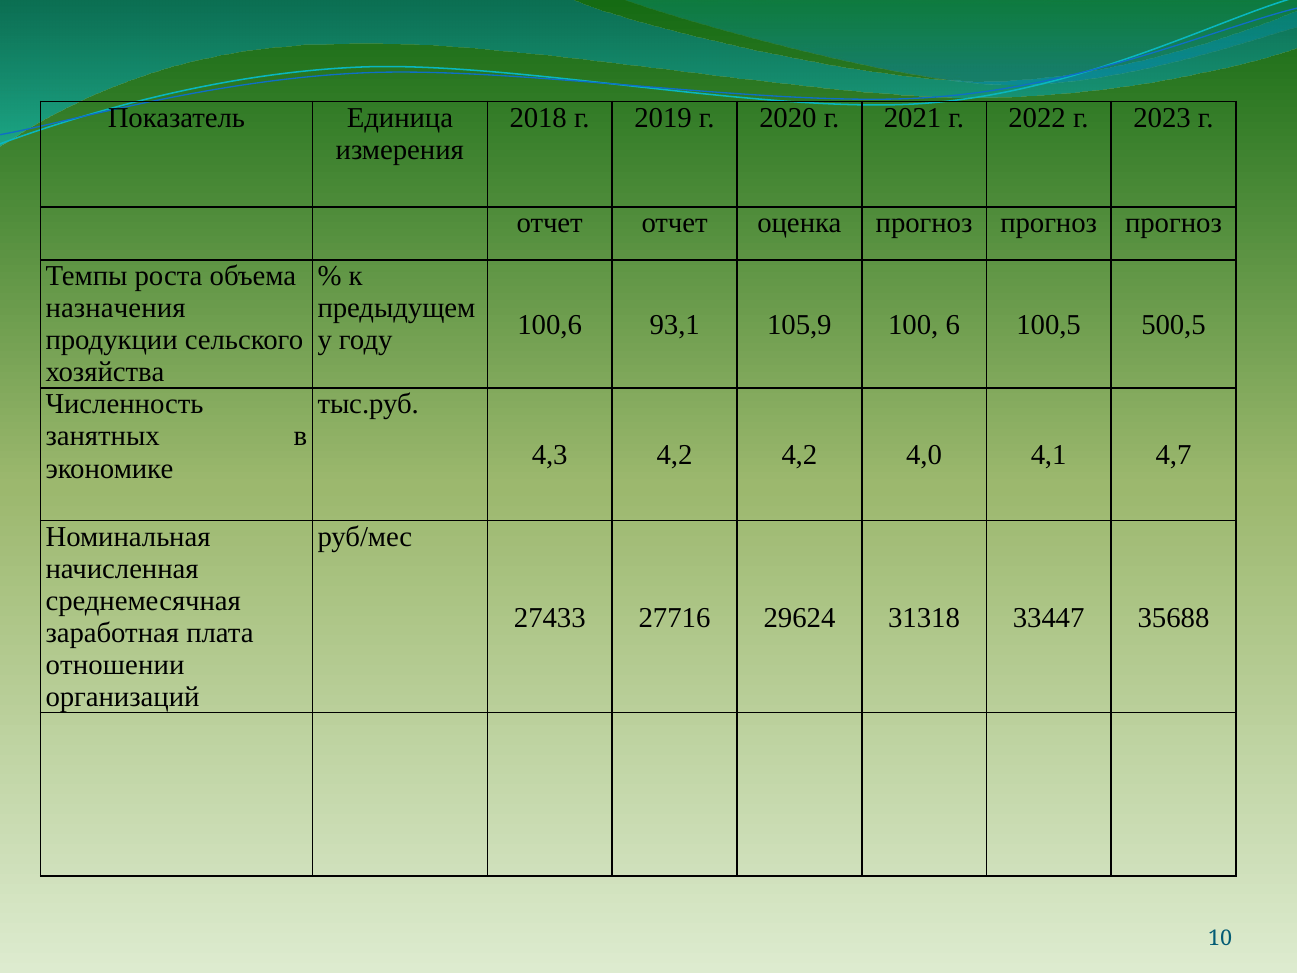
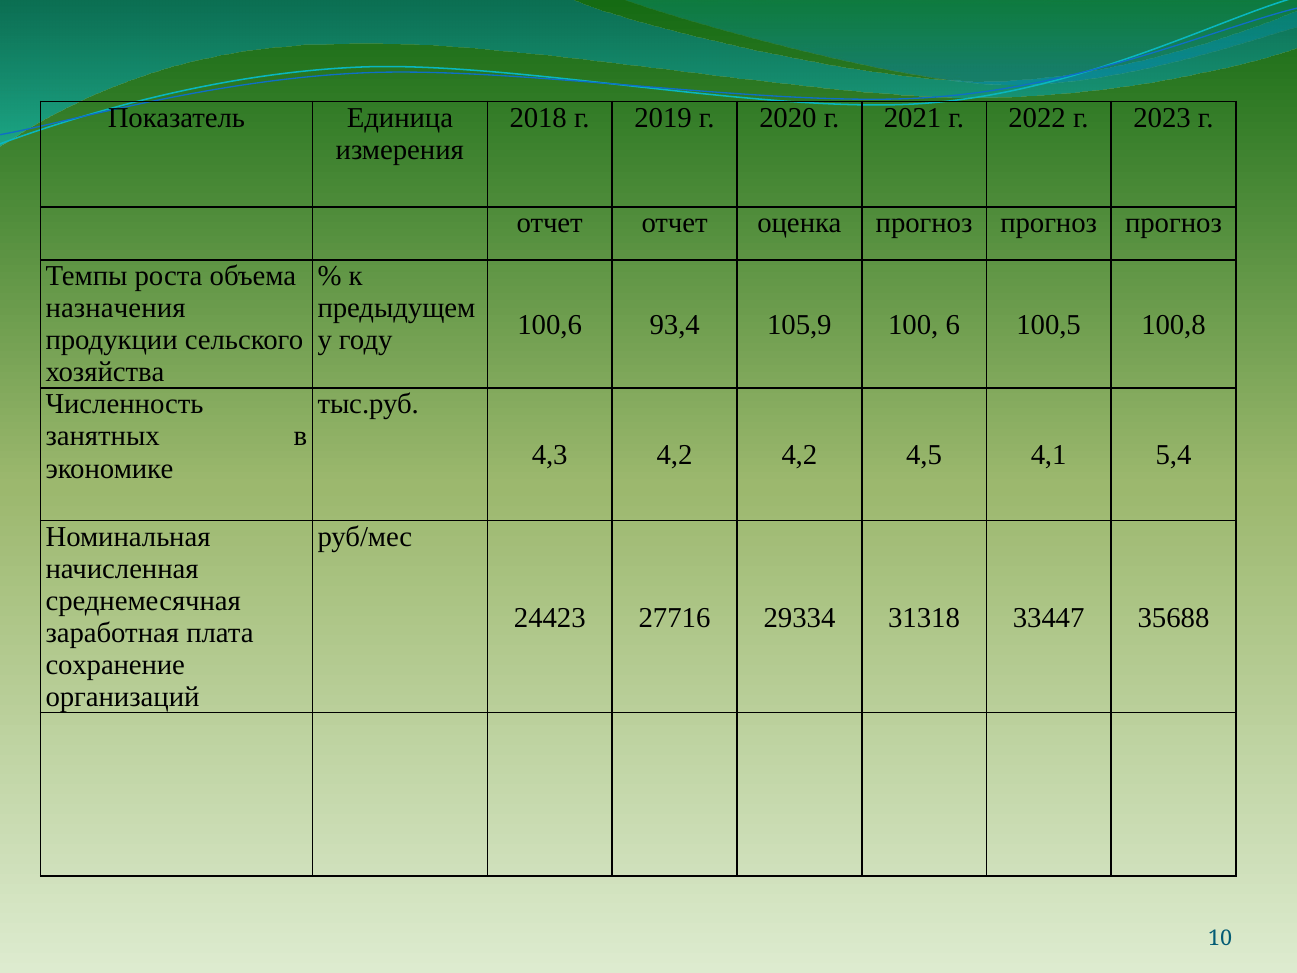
93,1: 93,1 -> 93,4
500,5: 500,5 -> 100,8
4,0: 4,0 -> 4,5
4,7: 4,7 -> 5,4
27433: 27433 -> 24423
29624: 29624 -> 29334
отношении: отношении -> сохранение
